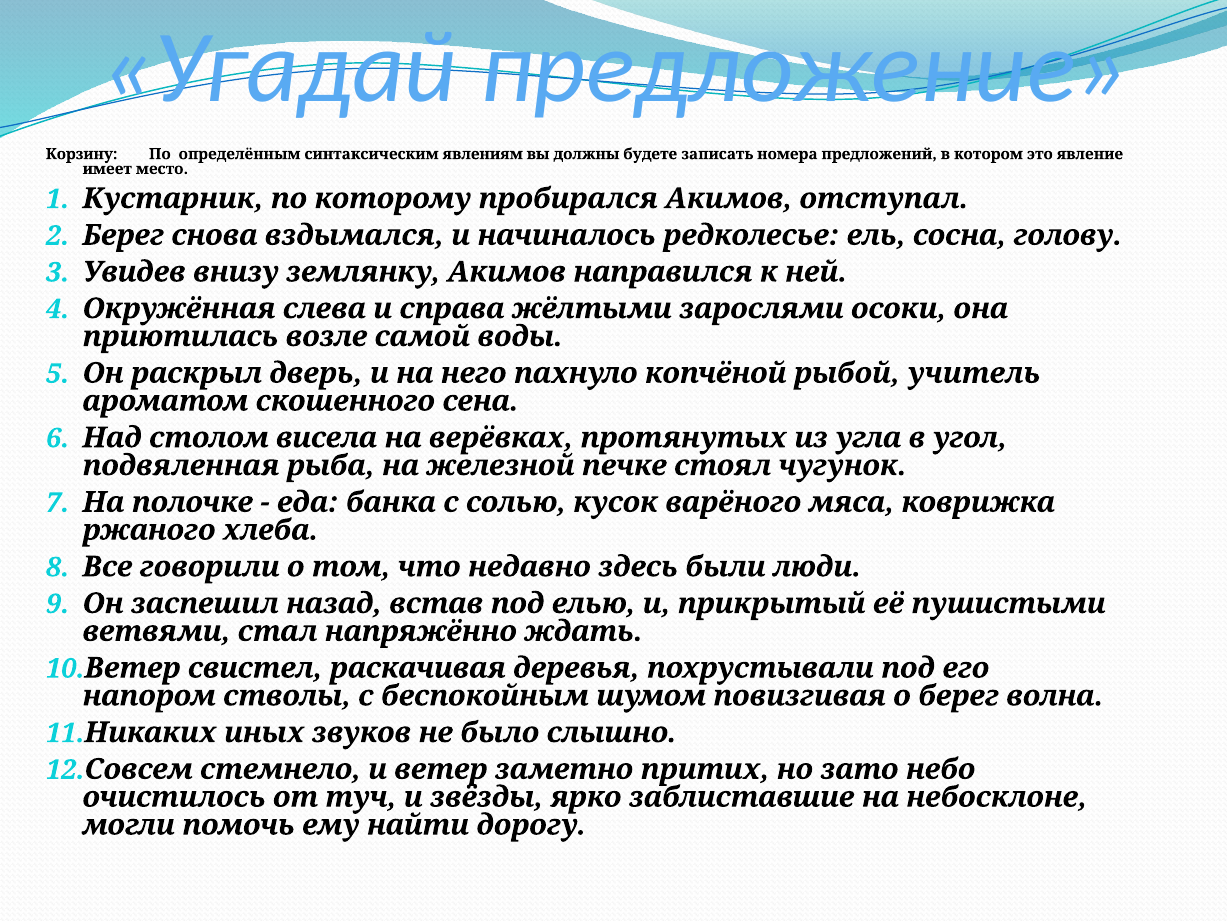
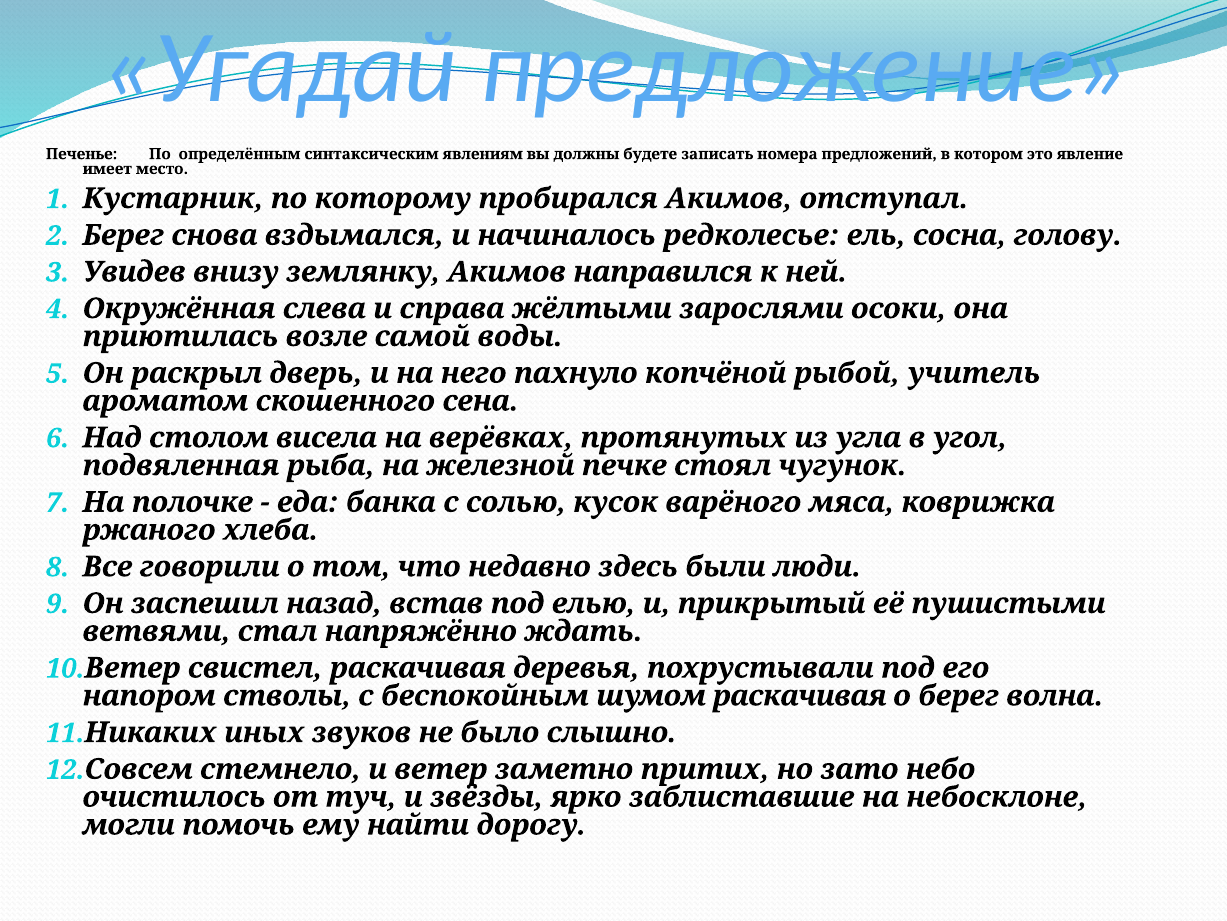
Корзину: Корзину -> Печенье
шумом повизгивая: повизгивая -> раскачивая
